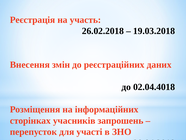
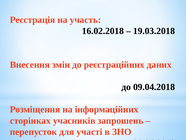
26.02.2018: 26.02.2018 -> 16.02.2018
02.04.4018: 02.04.4018 -> 09.04.2018
